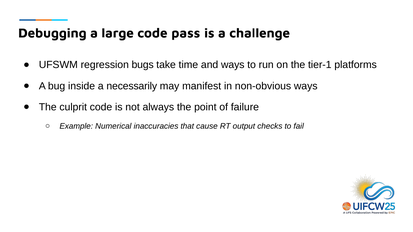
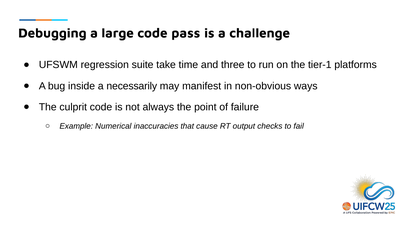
bugs: bugs -> suite
and ways: ways -> three
